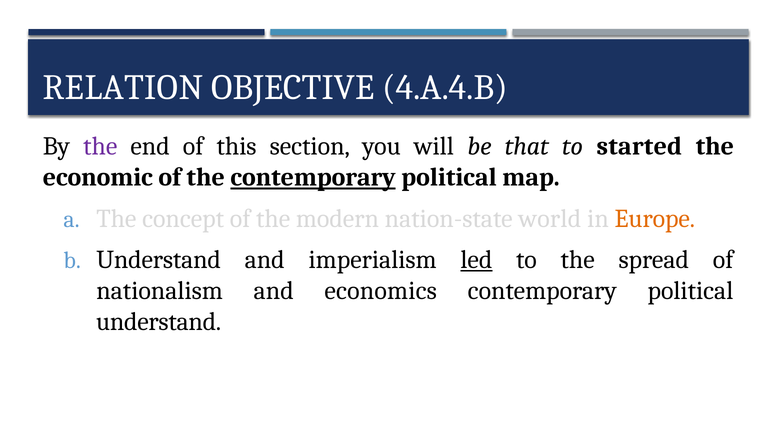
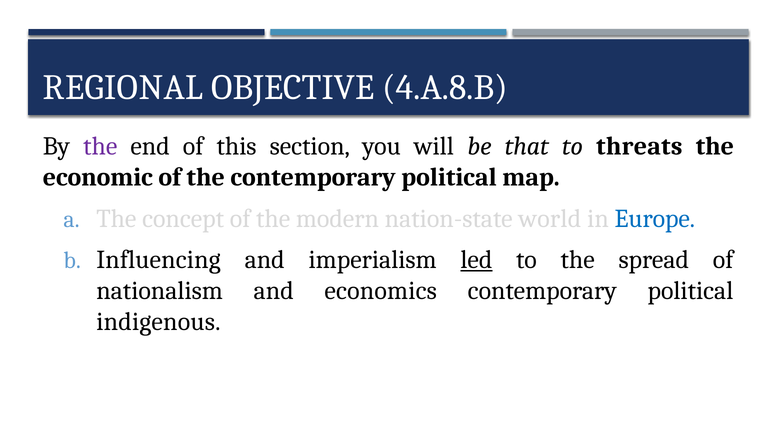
RELATION: RELATION -> REGIONAL
4.A.4.B: 4.A.4.B -> 4.A.8.B
started: started -> threats
contemporary at (313, 177) underline: present -> none
Europe colour: orange -> blue
Understand at (159, 260): Understand -> Influencing
understand at (159, 322): understand -> indigenous
